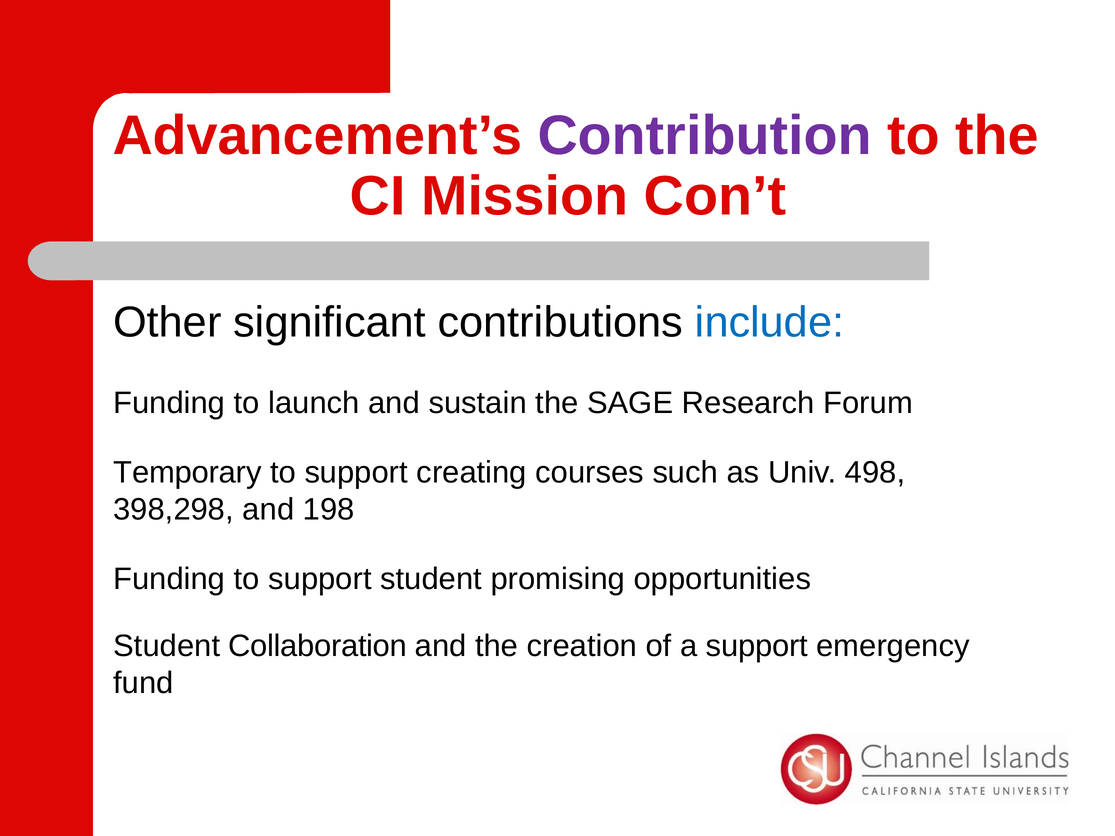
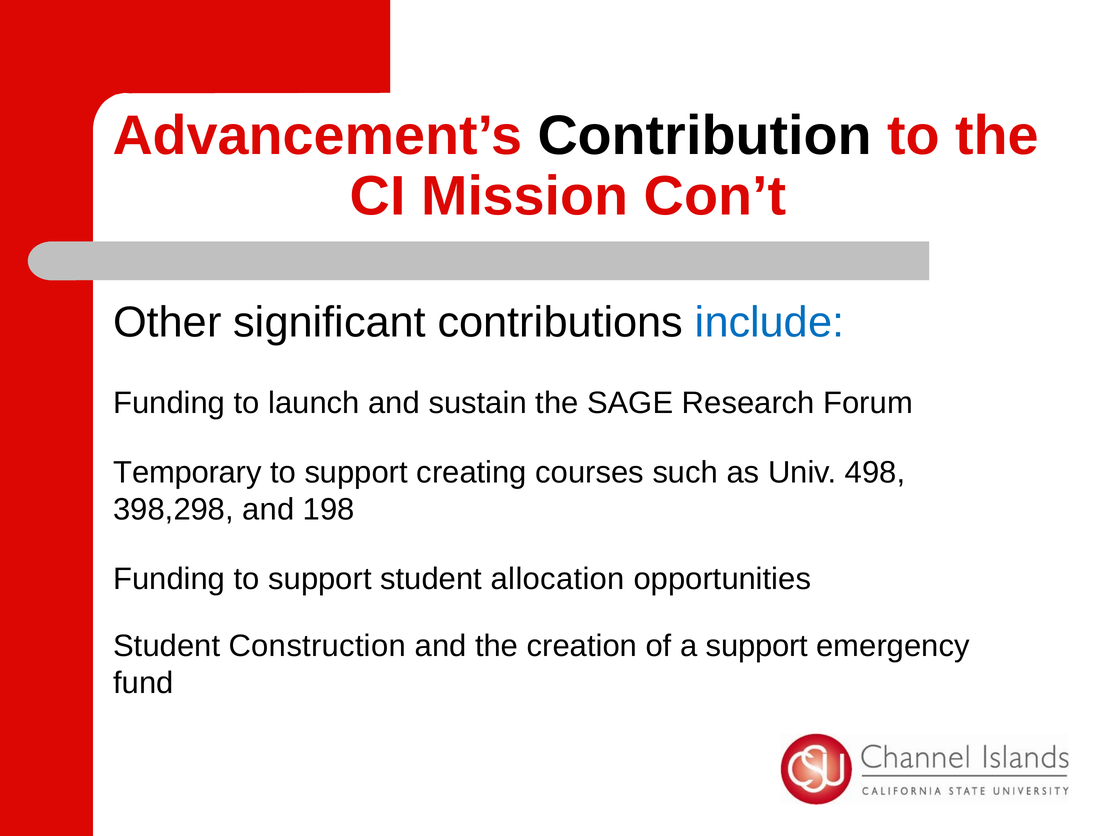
Contribution colour: purple -> black
promising: promising -> allocation
Collaboration: Collaboration -> Construction
